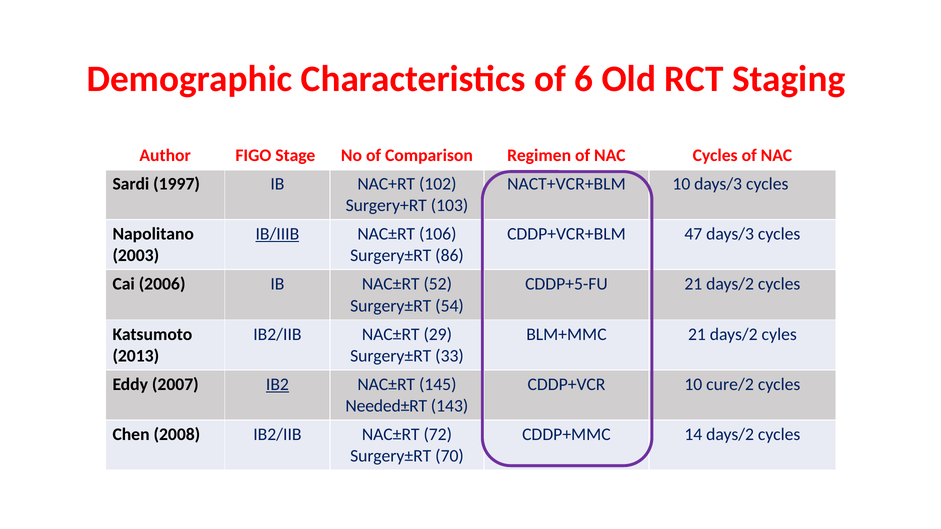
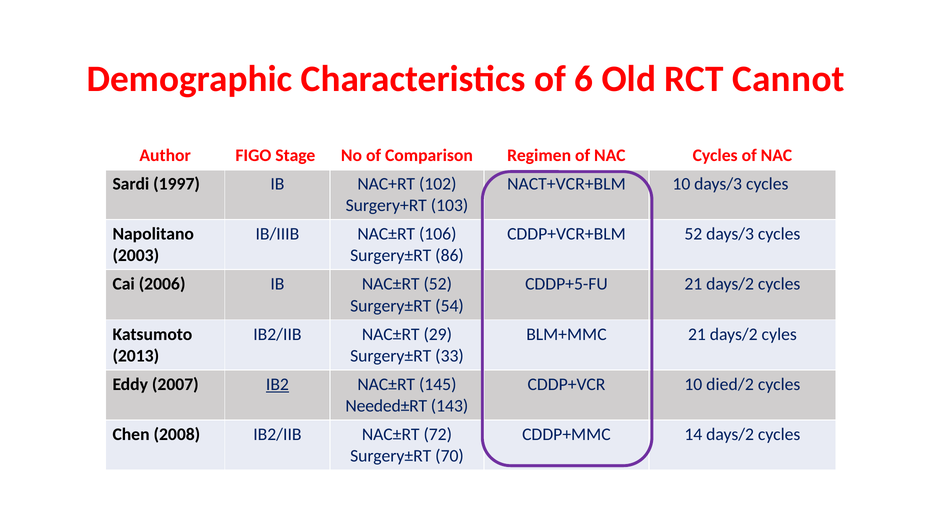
Staging: Staging -> Cannot
IB/IIIB underline: present -> none
CDDP+VCR+BLM 47: 47 -> 52
cure/2: cure/2 -> died/2
